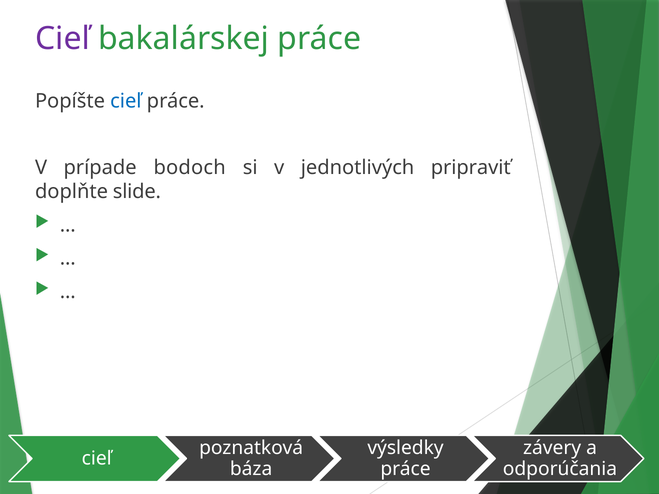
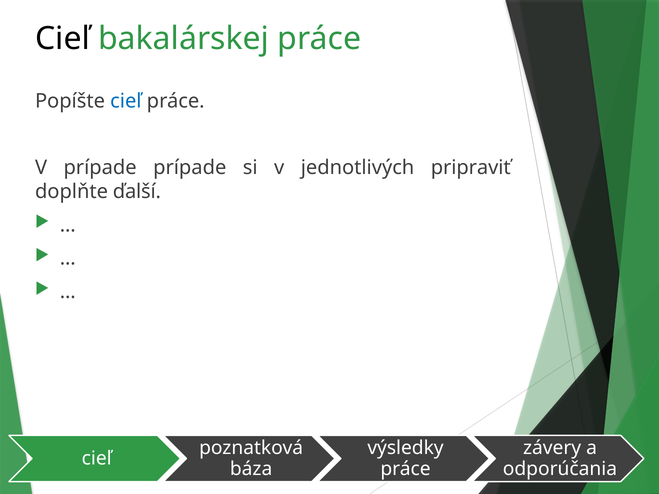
Cieľ at (62, 38) colour: purple -> black
prípade bodoch: bodoch -> prípade
slide: slide -> ďalší
